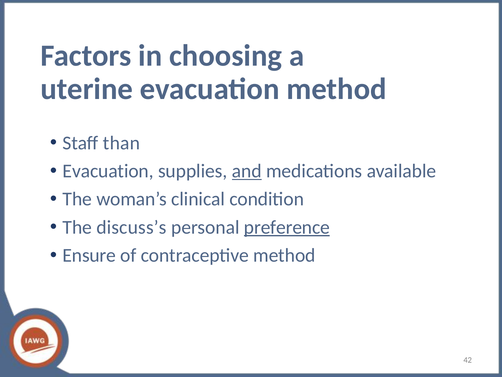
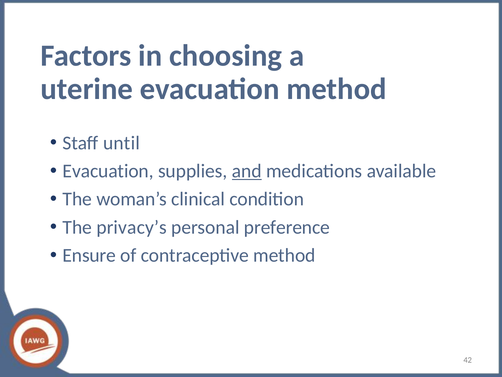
than: than -> until
discuss’s: discuss’s -> privacy’s
preference underline: present -> none
